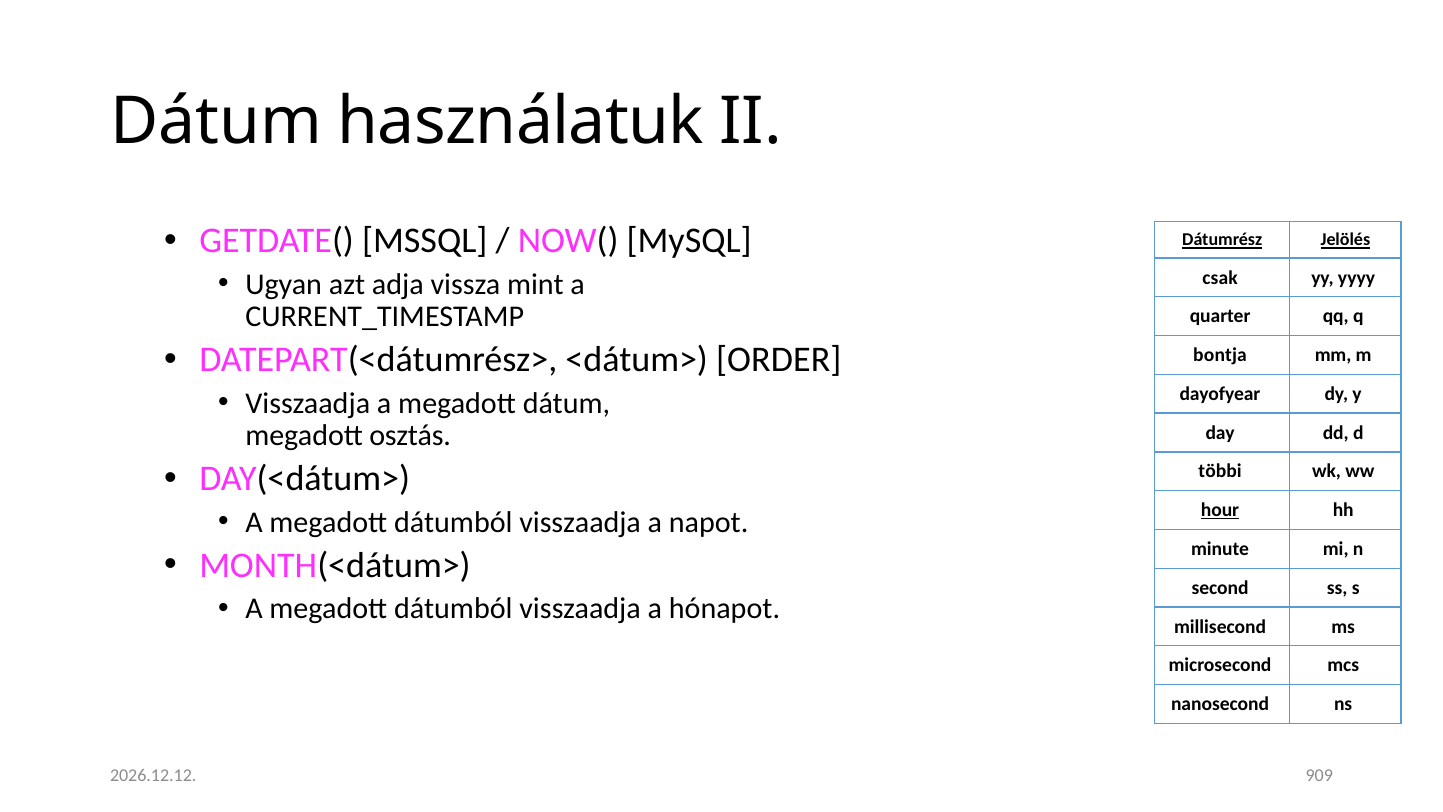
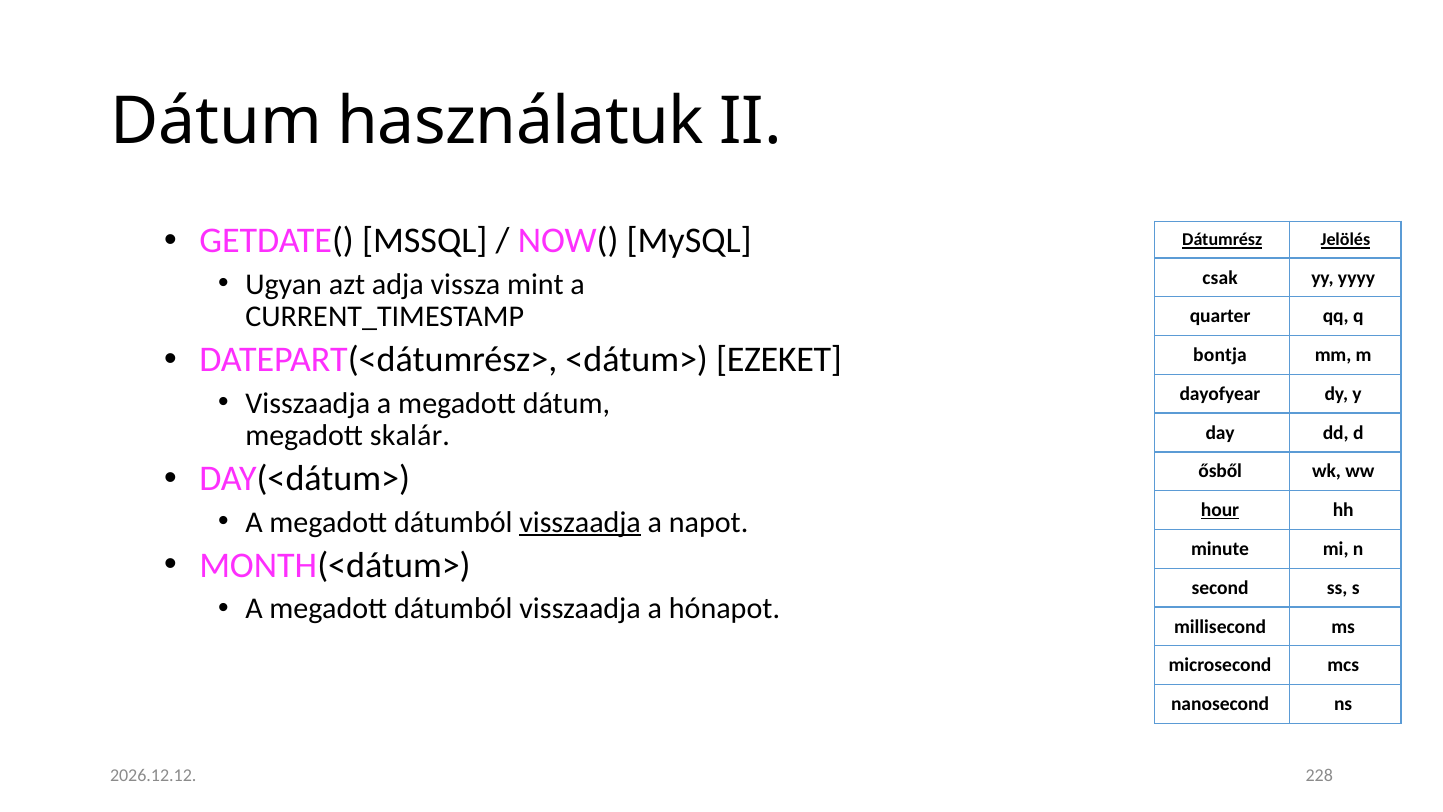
ORDER: ORDER -> EZEKET
osztás: osztás -> skalár
többi: többi -> ősből
visszaadja at (580, 522) underline: none -> present
909: 909 -> 228
